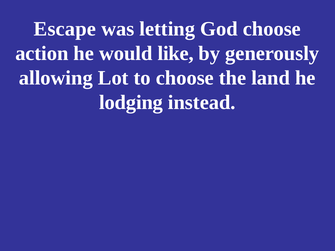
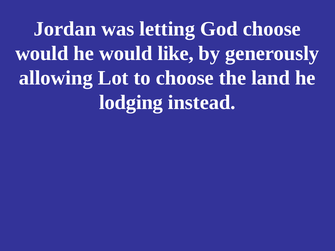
Escape: Escape -> Jordan
action at (42, 53): action -> would
